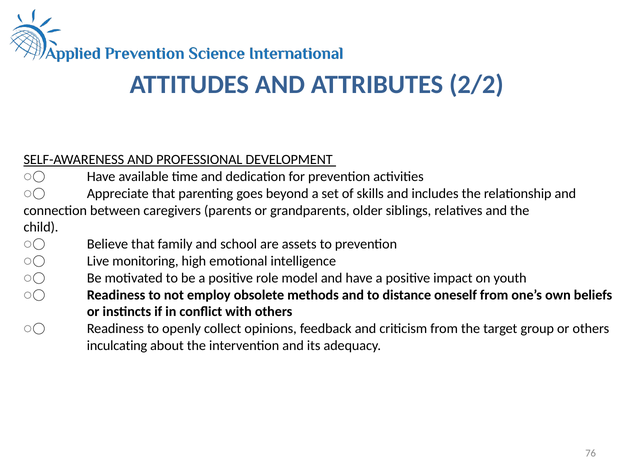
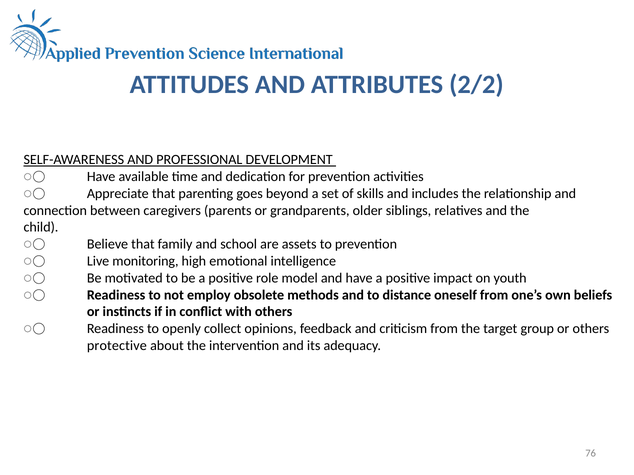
inculcating: inculcating -> protective
